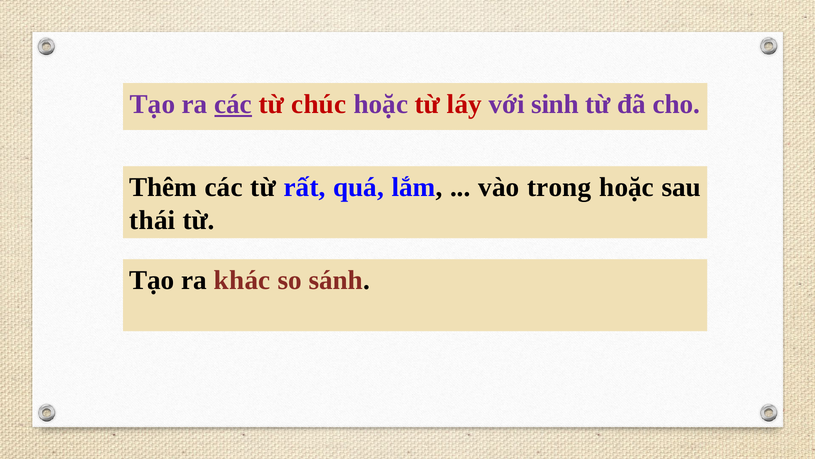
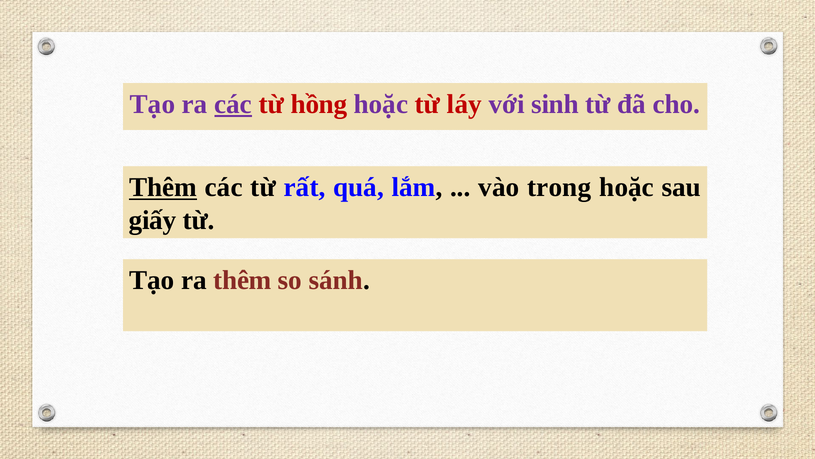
chúc: chúc -> hồng
Thêm at (163, 187) underline: none -> present
thái: thái -> giấy
ra khác: khác -> thêm
